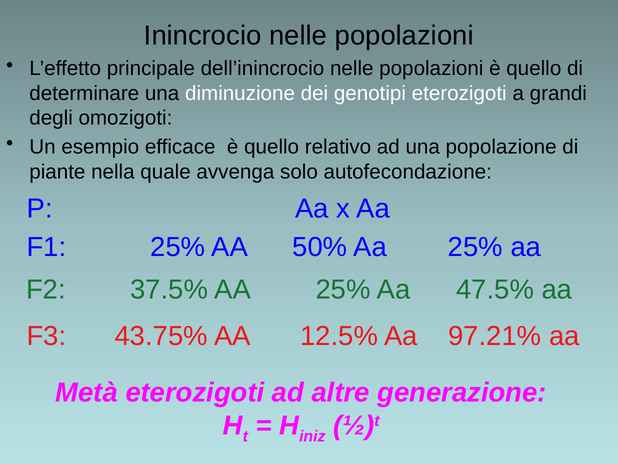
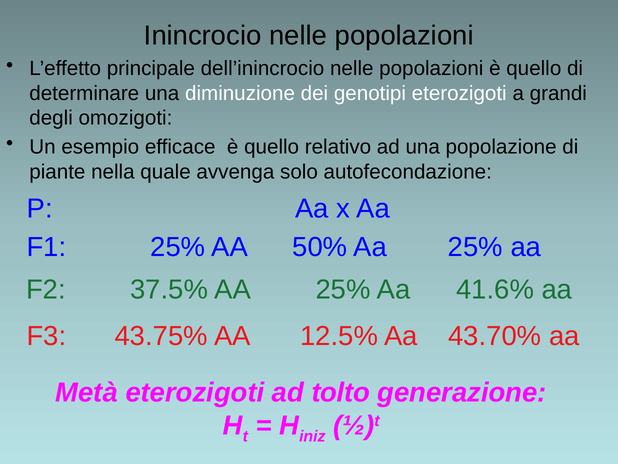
47.5%: 47.5% -> 41.6%
97.21%: 97.21% -> 43.70%
altre: altre -> tolto
